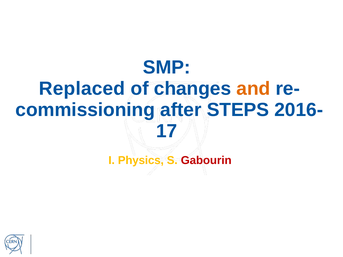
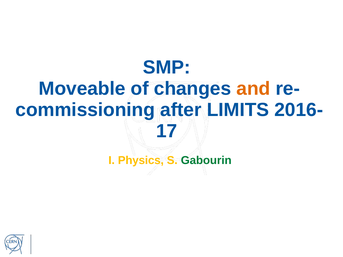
Replaced: Replaced -> Moveable
STEPS: STEPS -> LIMITS
Gabourin colour: red -> green
